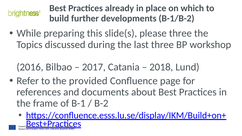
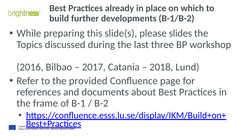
please three: three -> slides
